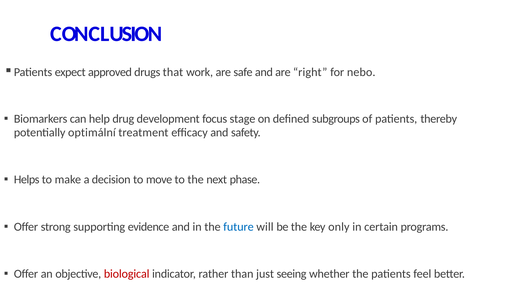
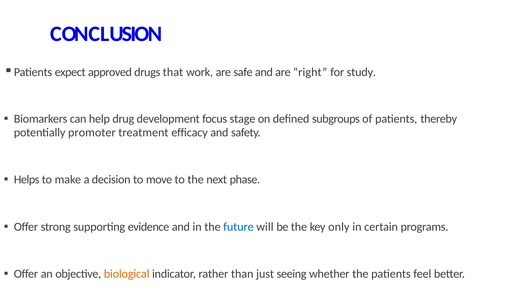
nebo: nebo -> study
optimální: optimální -> promoter
biological colour: red -> orange
